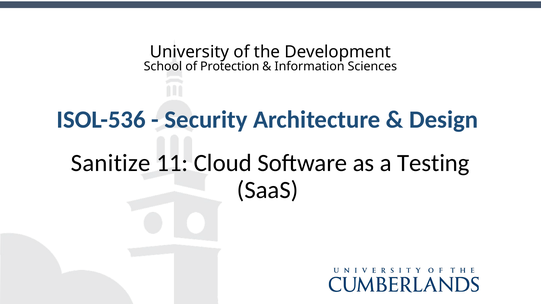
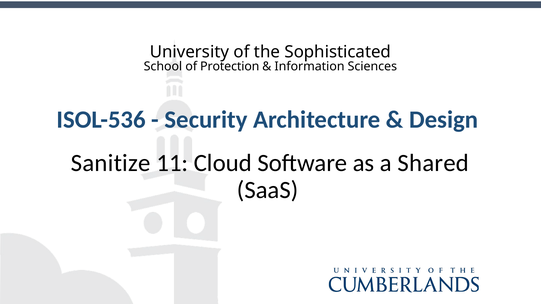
Development: Development -> Sophisticated
Testing: Testing -> Shared
